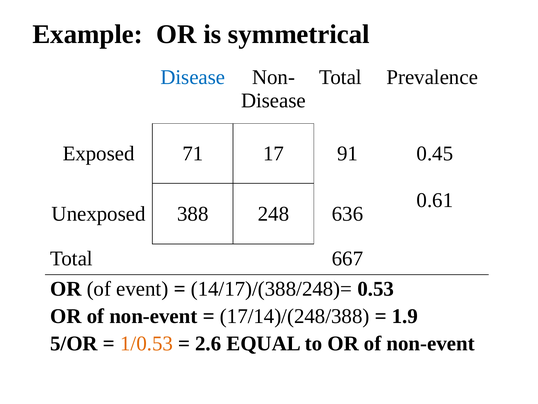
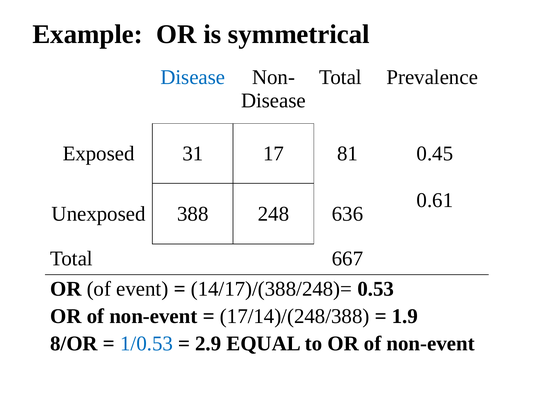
71: 71 -> 31
91: 91 -> 81
5/OR: 5/OR -> 8/OR
1/0.53 colour: orange -> blue
2.6: 2.6 -> 2.9
